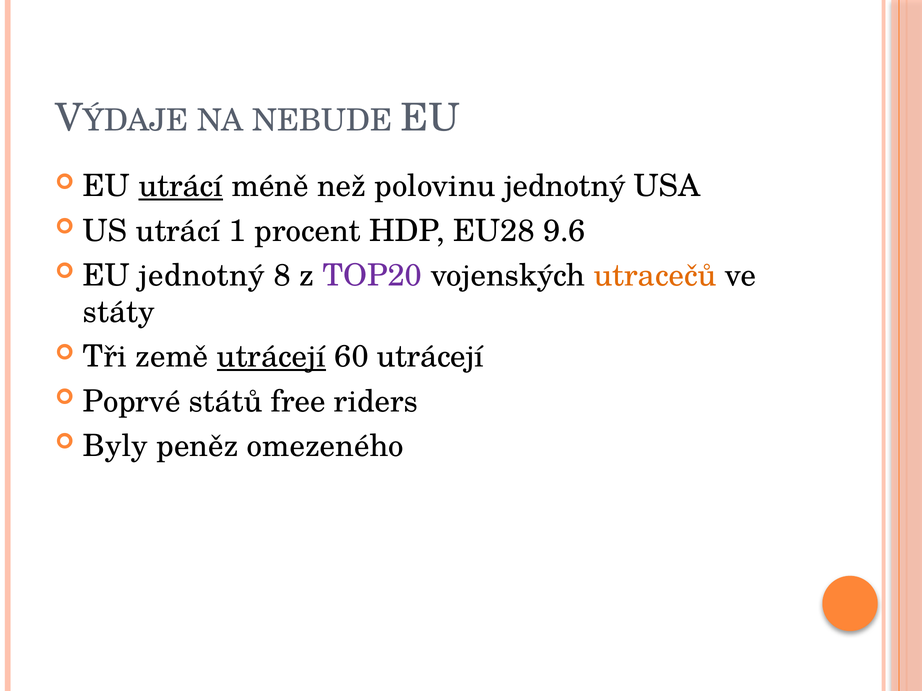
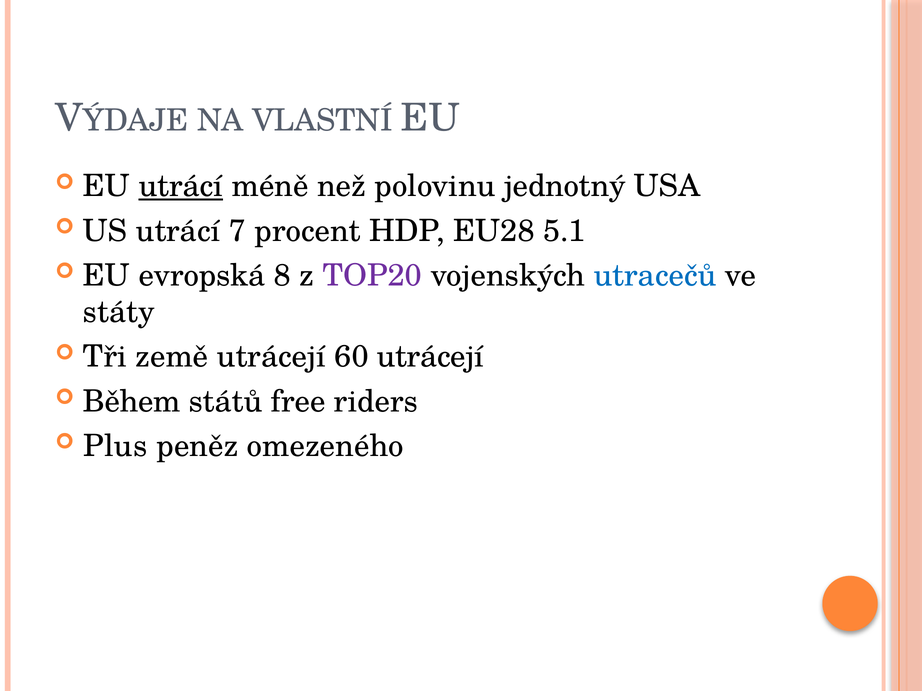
NEBUDE: NEBUDE -> VLASTNÍ
1: 1 -> 7
9.6: 9.6 -> 5.1
EU jednotný: jednotný -> evropská
utracečů colour: orange -> blue
utrácejí at (271, 357) underline: present -> none
Poprvé: Poprvé -> Během
Byly: Byly -> Plus
